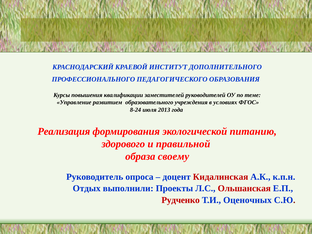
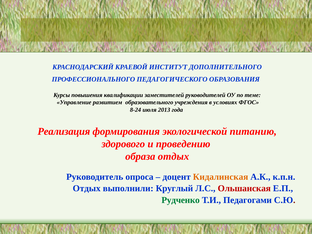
правильной: правильной -> проведению
образа своему: своему -> отдых
Кидалинская colour: red -> orange
Проекты: Проекты -> Круглый
Рудченко colour: red -> green
Оценочных: Оценочных -> Педагогами
